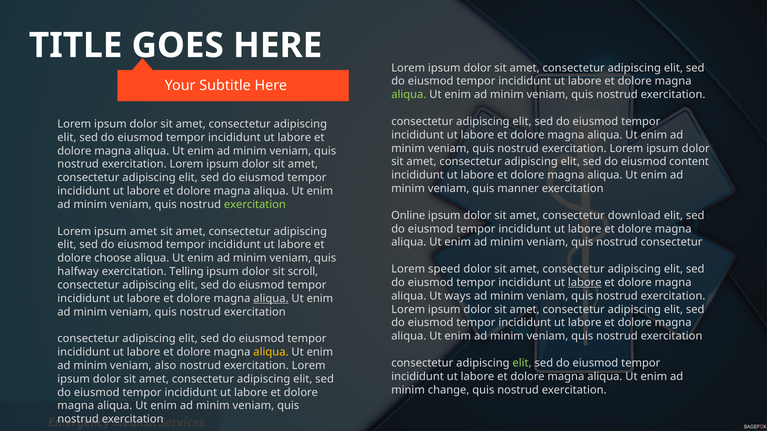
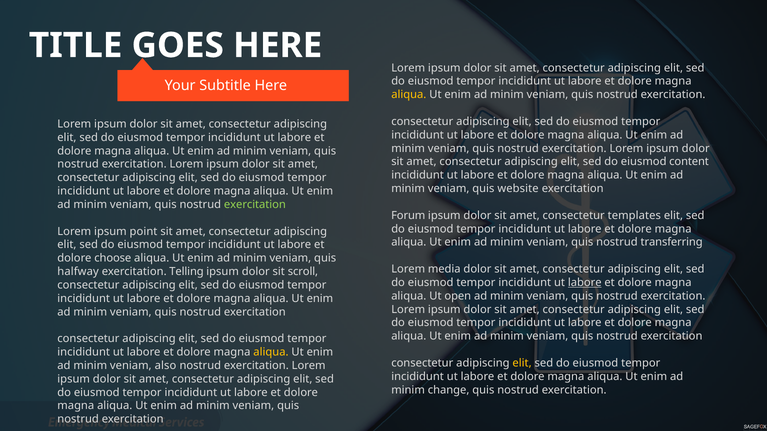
aliqua at (409, 95) colour: light green -> yellow
manner: manner -> website
Online: Online -> Forum
download: download -> templates
ipsum amet: amet -> point
nostrud consectetur: consectetur -> transferring
speed: speed -> media
ways: ways -> open
aliqua at (271, 299) underline: present -> none
elit at (522, 363) colour: light green -> yellow
